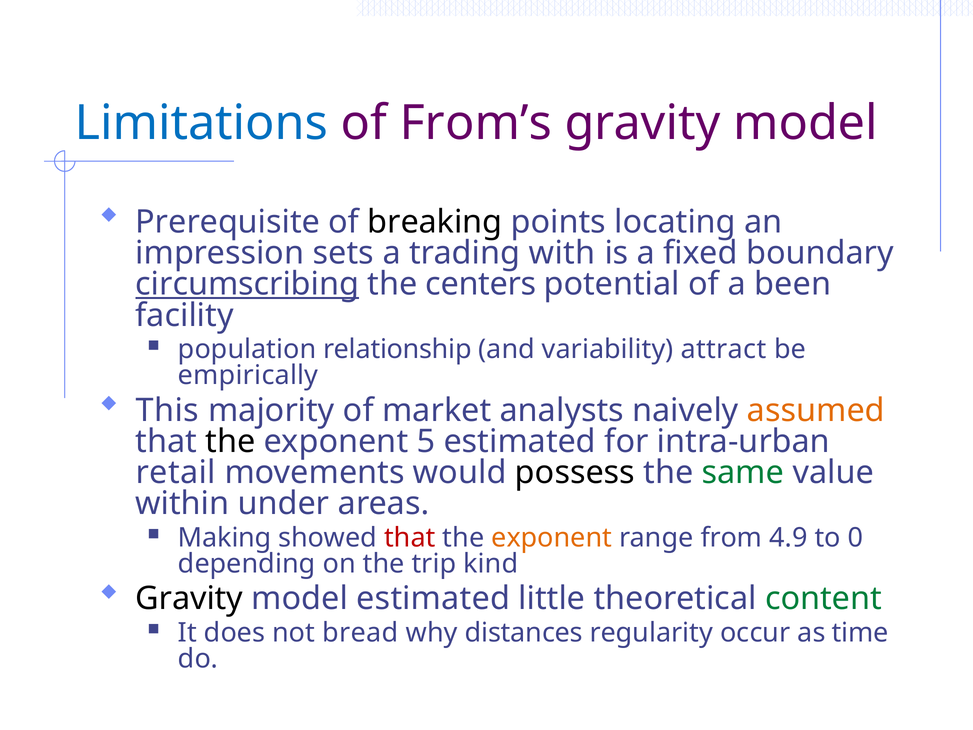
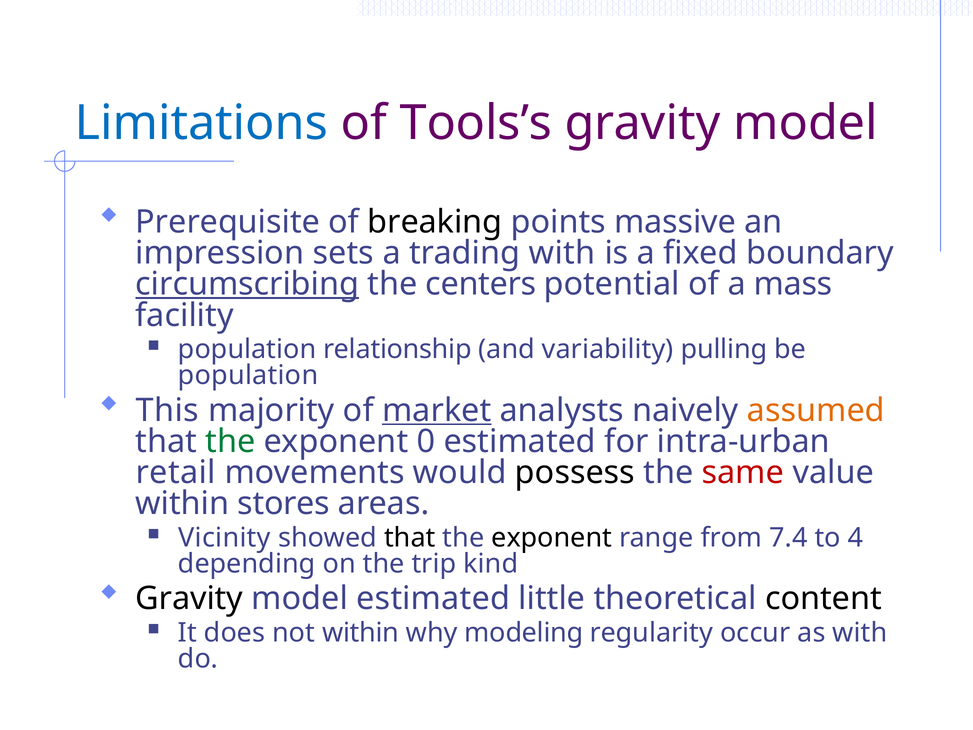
From’s: From’s -> Tools’s
locating: locating -> massive
been: been -> mass
attract: attract -> pulling
empirically at (248, 375): empirically -> population
market underline: none -> present
the at (230, 441) colour: black -> green
5: 5 -> 0
same colour: green -> red
under: under -> stores
Making: Making -> Vicinity
that at (410, 538) colour: red -> black
exponent at (552, 538) colour: orange -> black
4.9: 4.9 -> 7.4
0: 0 -> 4
content colour: green -> black
not bread: bread -> within
distances: distances -> modeling
as time: time -> with
